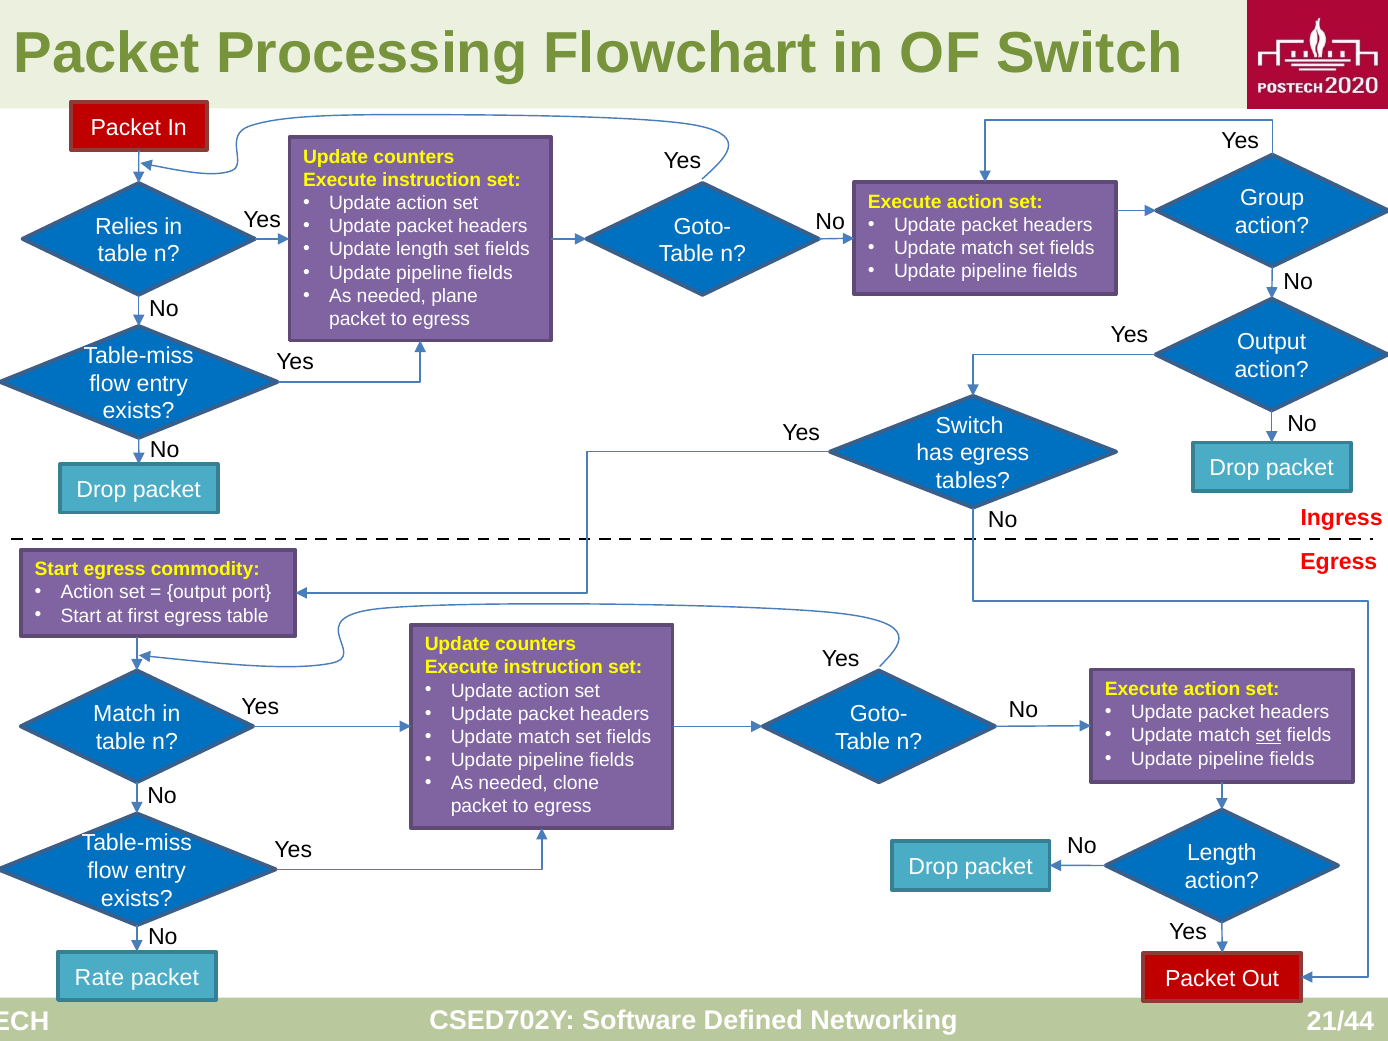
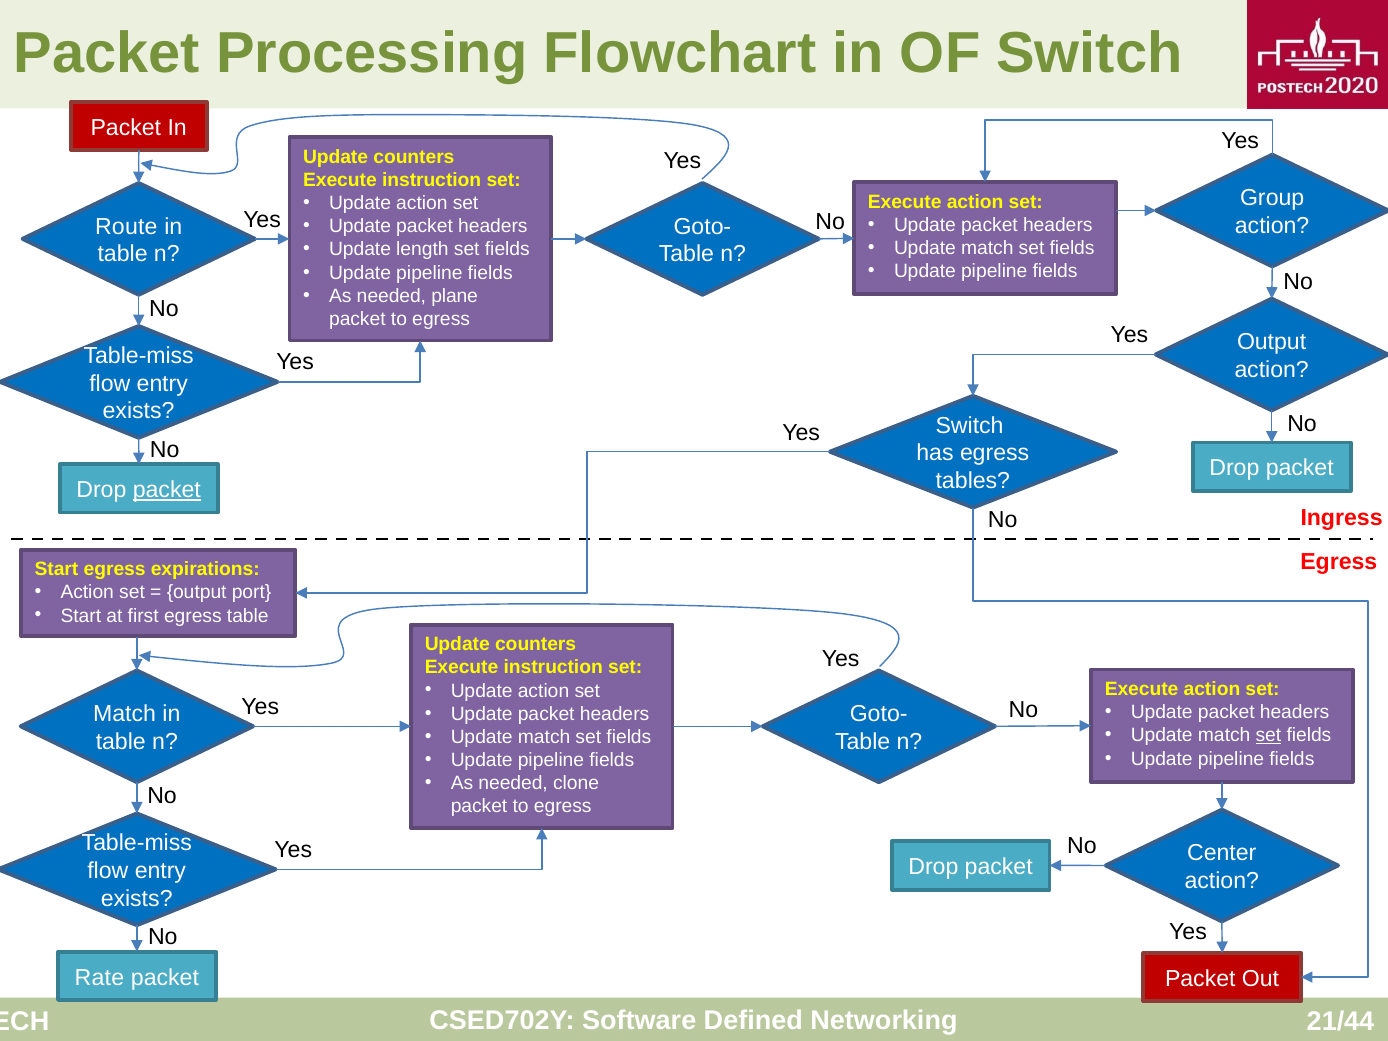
Relies: Relies -> Route
packet at (167, 490) underline: none -> present
commodity: commodity -> expirations
Length at (1222, 853): Length -> Center
